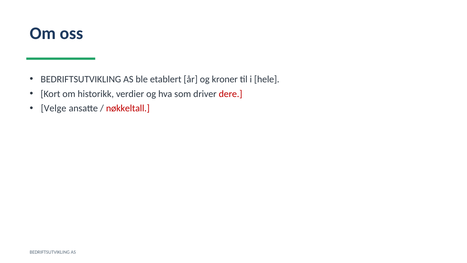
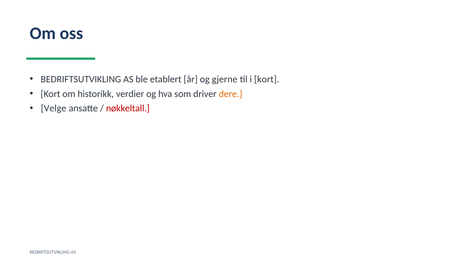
kroner: kroner -> gjerne
i hele: hele -> kort
dere colour: red -> orange
